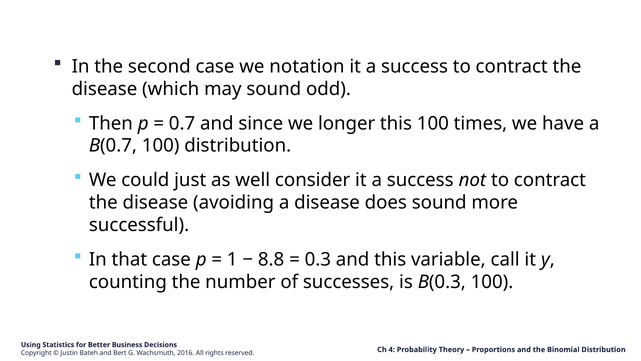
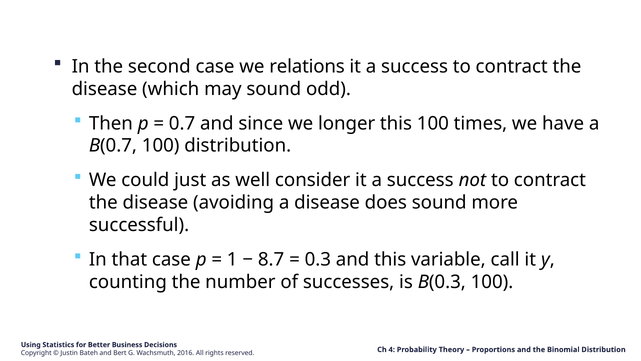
notation: notation -> relations
8.8: 8.8 -> 8.7
